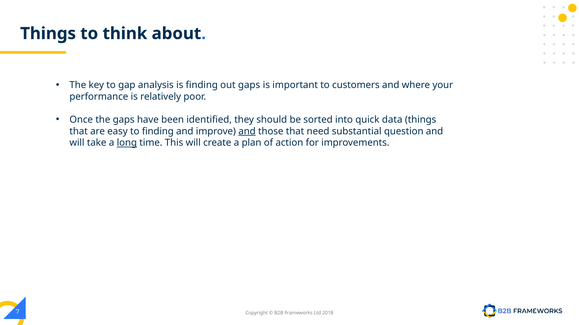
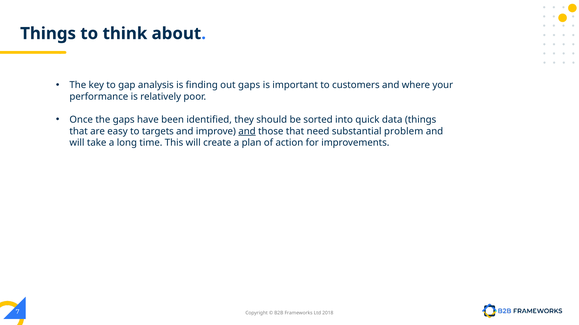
to finding: finding -> targets
question: question -> problem
long underline: present -> none
